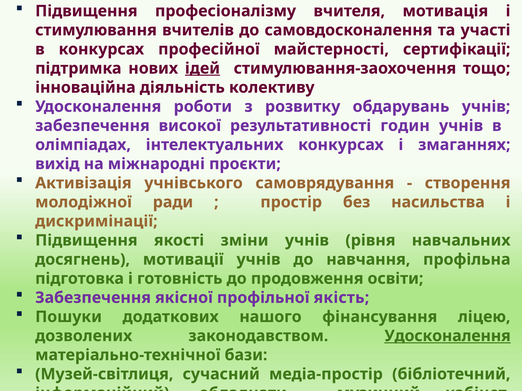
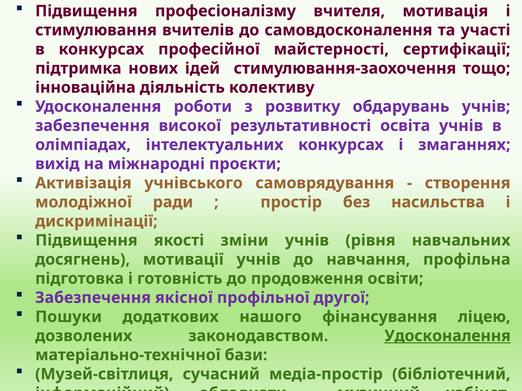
ідей underline: present -> none
годин: годин -> освіта
якість: якість -> другої
